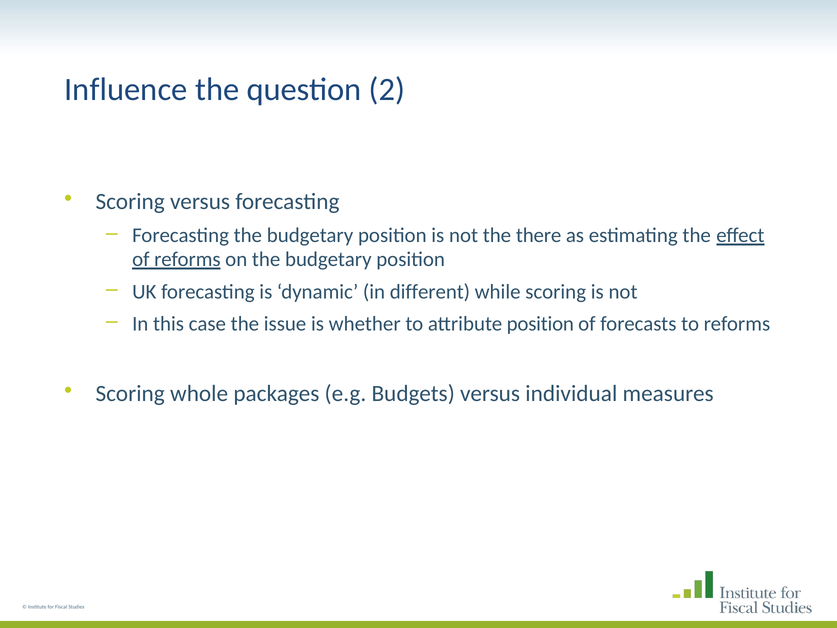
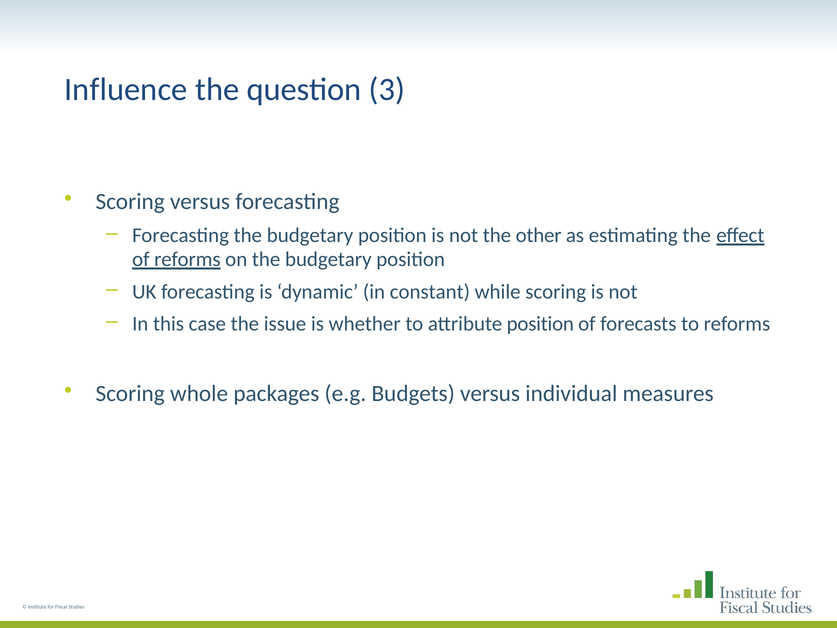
2: 2 -> 3
there: there -> other
different: different -> constant
